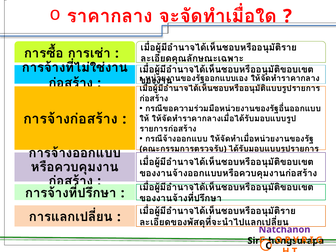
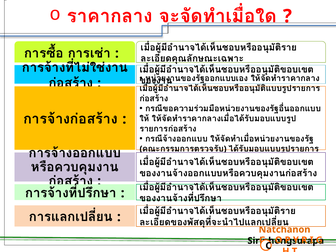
Natchanon colour: purple -> orange
